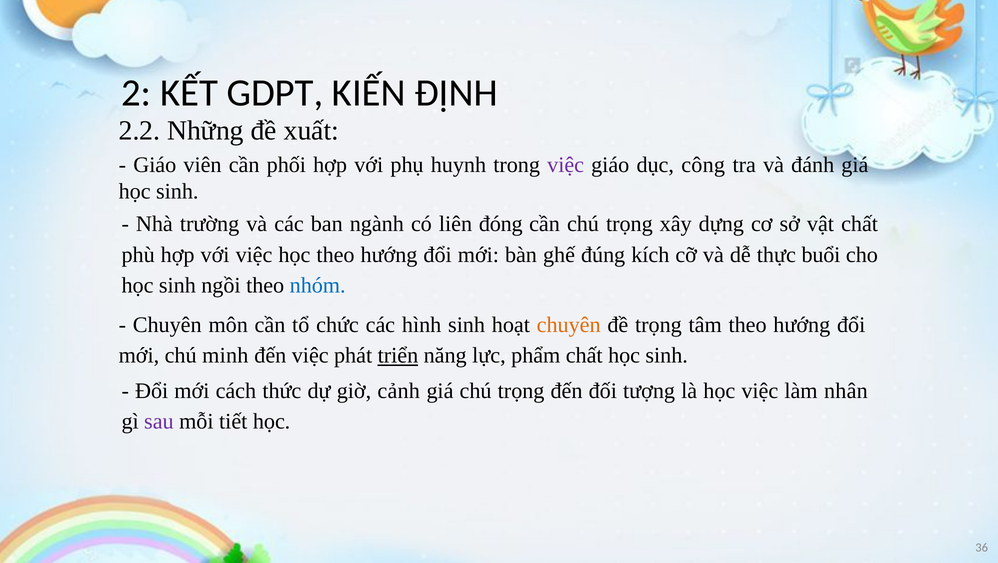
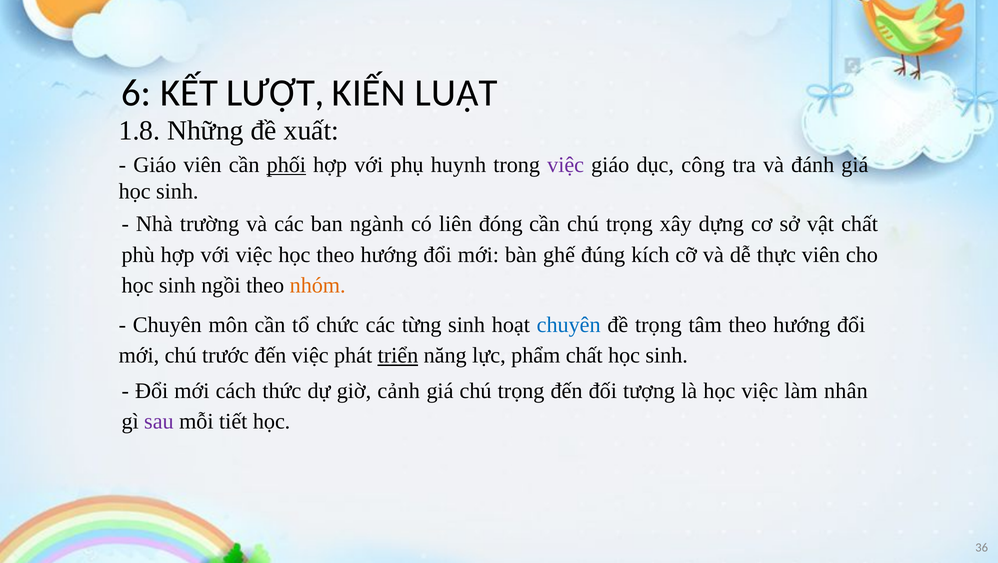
2: 2 -> 6
GDPT: GDPT -> LƯỢT
ĐỊNH: ĐỊNH -> LUẬT
2.2: 2.2 -> 1.8
phối underline: none -> present
thực buổi: buổi -> viên
nhóm colour: blue -> orange
hình: hình -> từng
chuyên at (569, 325) colour: orange -> blue
minh: minh -> trước
